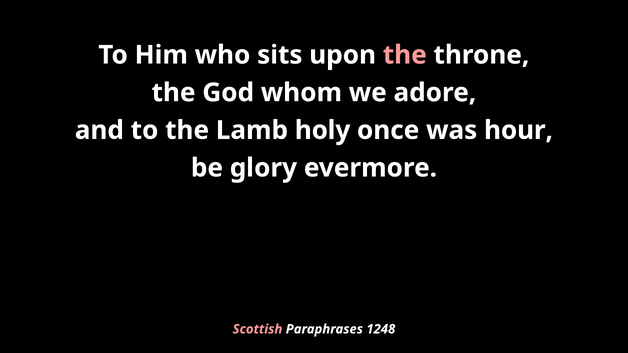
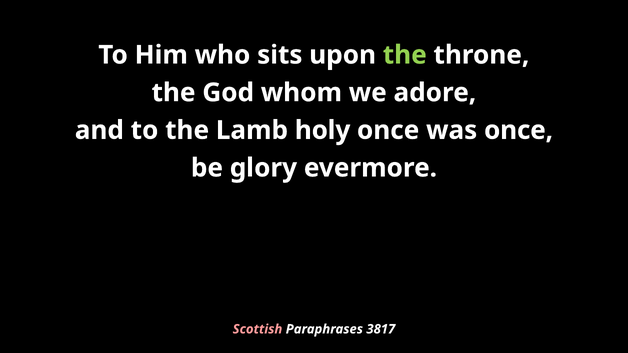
the at (405, 55) colour: pink -> light green
was hour: hour -> once
1248: 1248 -> 3817
